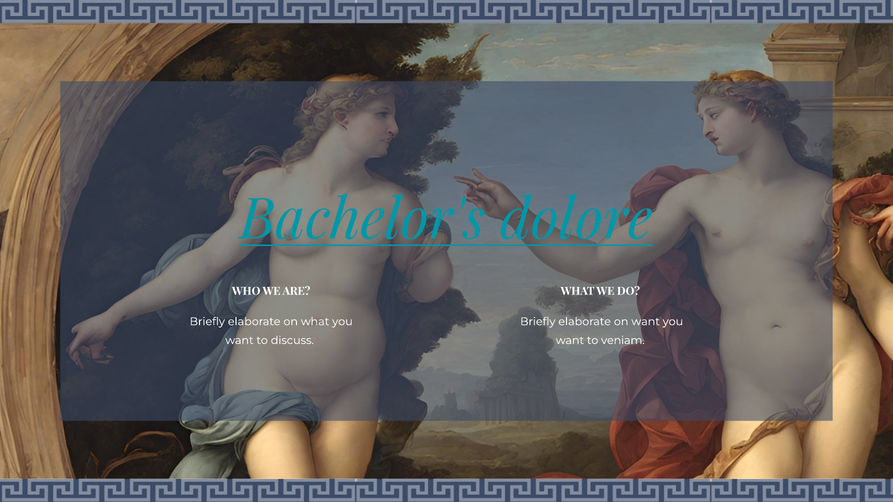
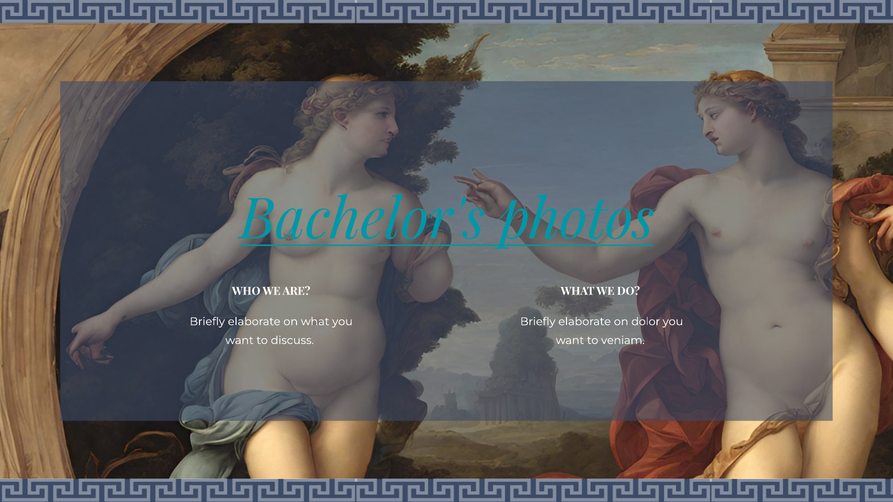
dolore: dolore -> photos
on want: want -> dolor
